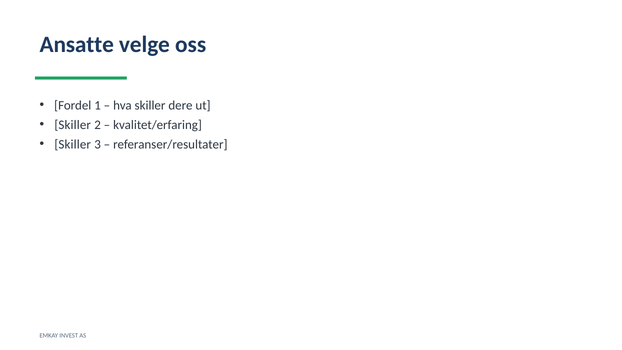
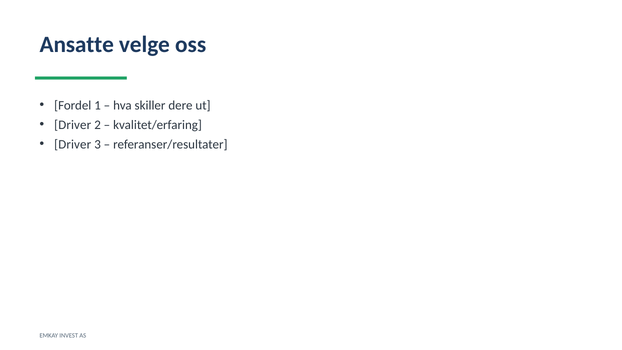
Skiller at (73, 125): Skiller -> Driver
Skiller at (73, 144): Skiller -> Driver
